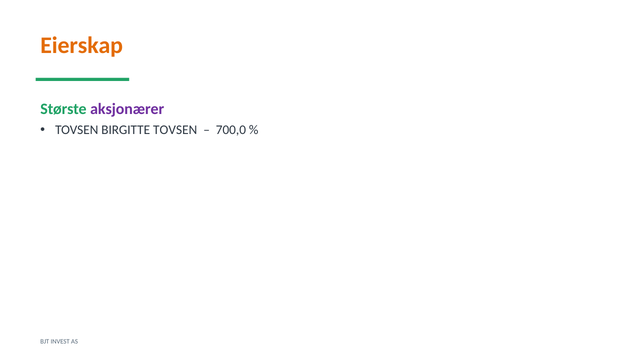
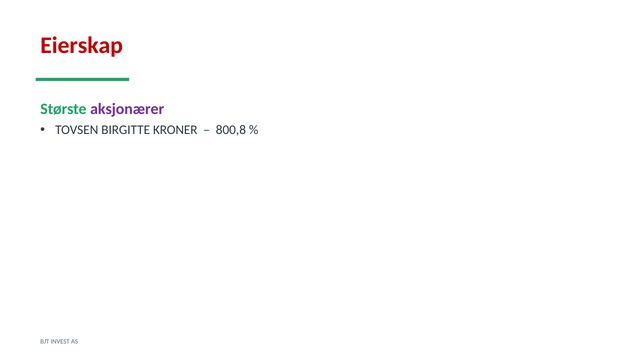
Eierskap colour: orange -> red
BIRGITTE TOVSEN: TOVSEN -> KRONER
700,0: 700,0 -> 800,8
